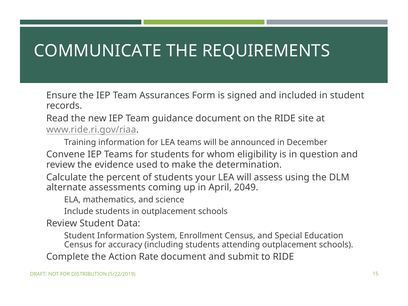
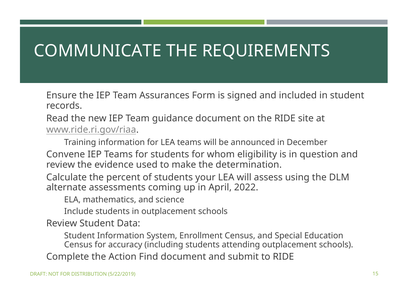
2049: 2049 -> 2022
Rate: Rate -> Find
